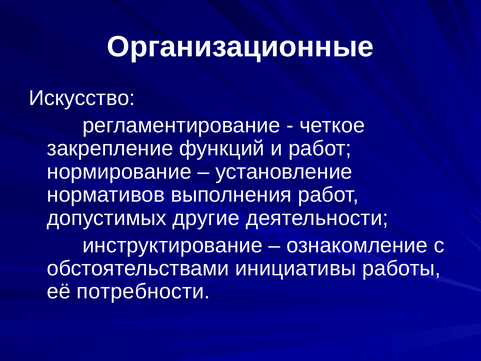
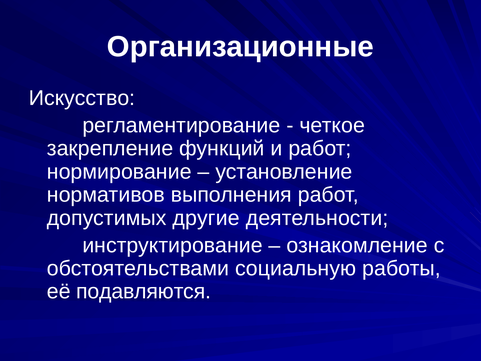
инициативы: инициативы -> социальную
потребности: потребности -> подавляются
